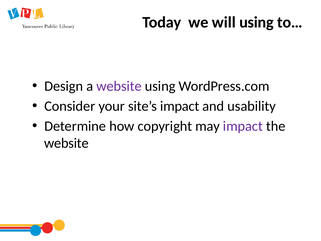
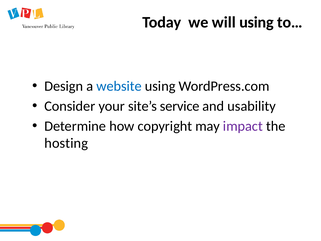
website at (119, 86) colour: purple -> blue
site’s impact: impact -> service
website at (66, 143): website -> hosting
